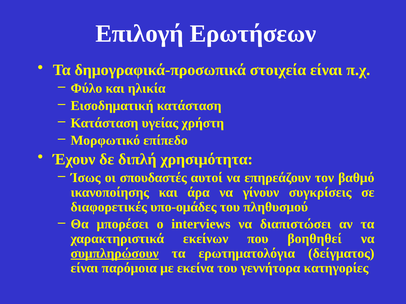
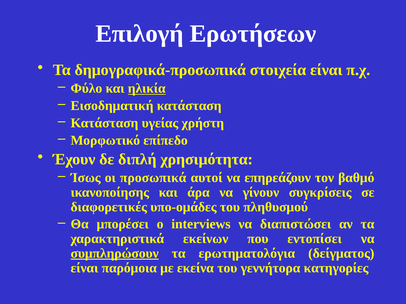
ηλικία underline: none -> present
σπουδαστές: σπουδαστές -> προσωπικά
βοηθηθεί: βοηθηθεί -> εντοπίσει
